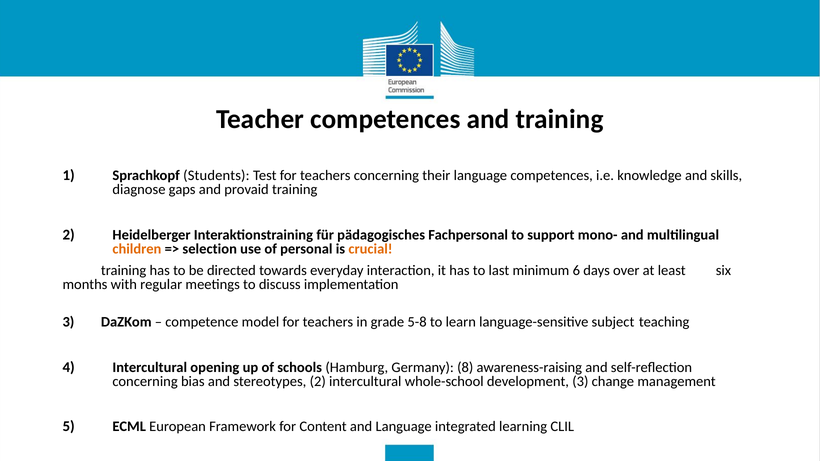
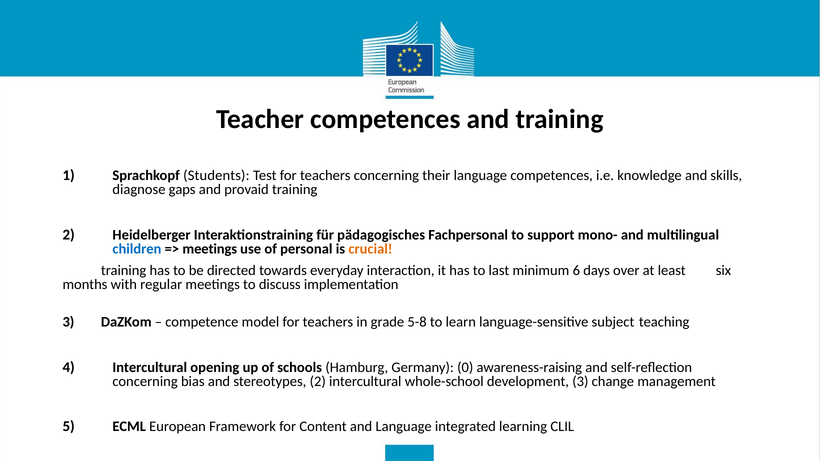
children colour: orange -> blue
selection at (210, 249): selection -> meetings
8: 8 -> 0
